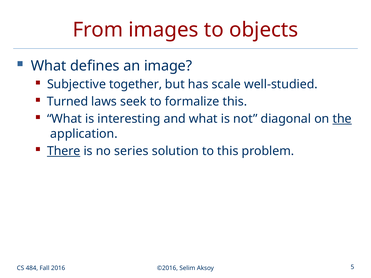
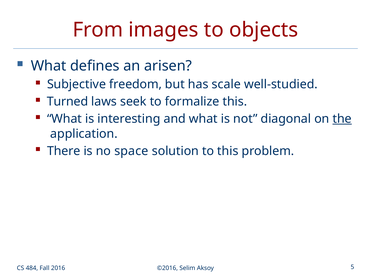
image: image -> arisen
together: together -> freedom
There underline: present -> none
series: series -> space
